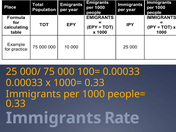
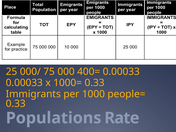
100=: 100= -> 400=
Immigrants at (54, 118): Immigrants -> Populations
